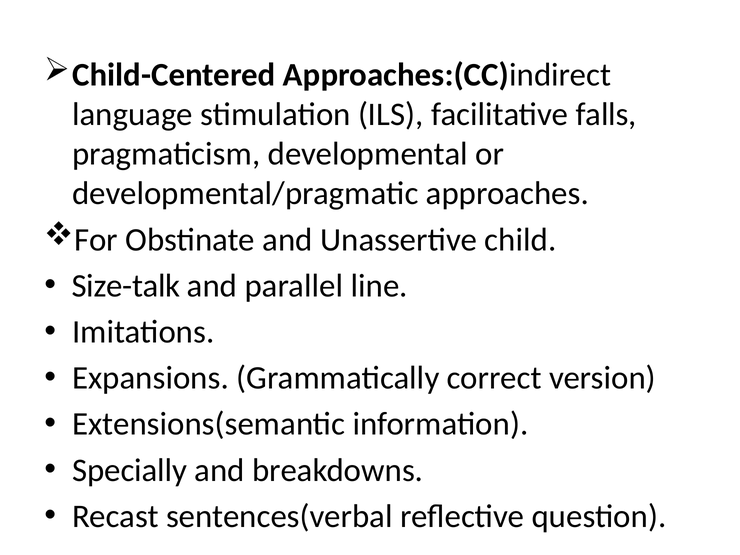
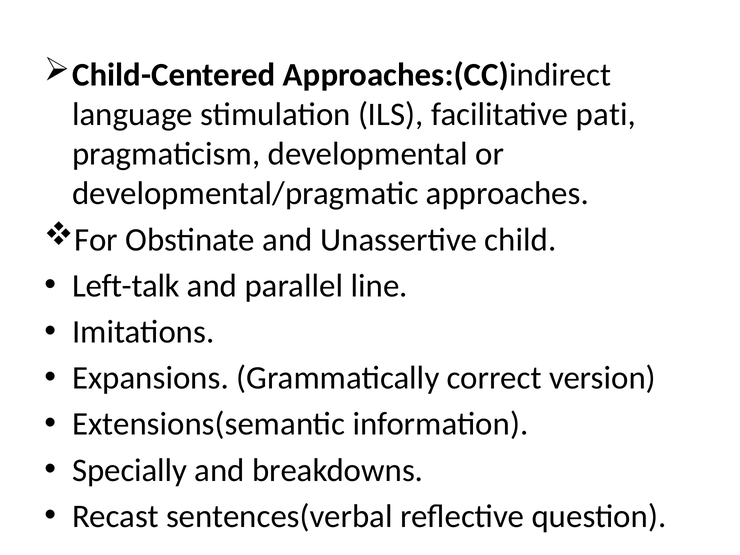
falls: falls -> pati
Size-talk: Size-talk -> Left-talk
